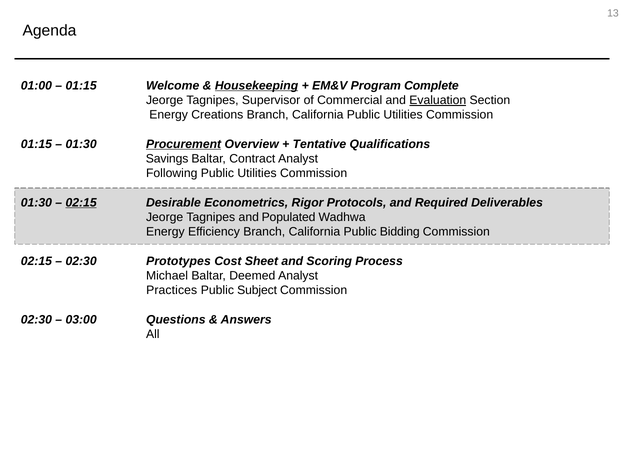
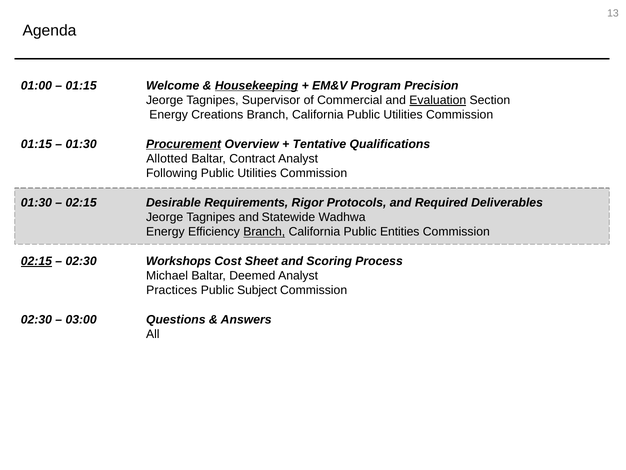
Complete: Complete -> Precision
Savings: Savings -> Allotted
02:15 at (81, 202) underline: present -> none
Econometrics: Econometrics -> Requirements
Populated: Populated -> Statewide
Branch at (264, 232) underline: none -> present
Bidding: Bidding -> Entities
02:15 at (36, 261) underline: none -> present
Prototypes: Prototypes -> Workshops
